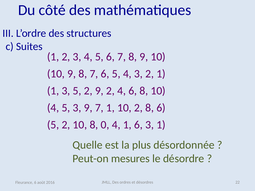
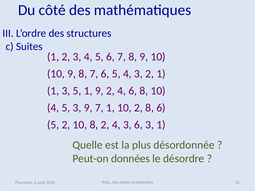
3 5 2: 2 -> 1
8 0: 0 -> 2
1 at (127, 125): 1 -> 3
mesures: mesures -> données
